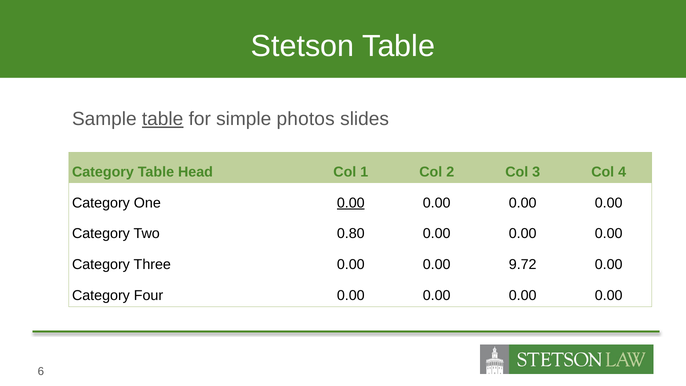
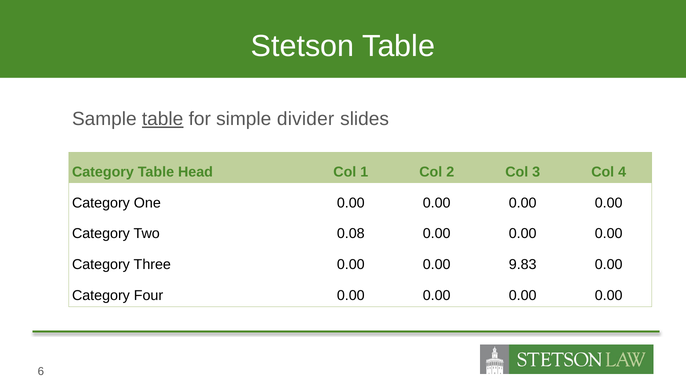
photos: photos -> divider
0.00 at (351, 203) underline: present -> none
0.80: 0.80 -> 0.08
9.72: 9.72 -> 9.83
